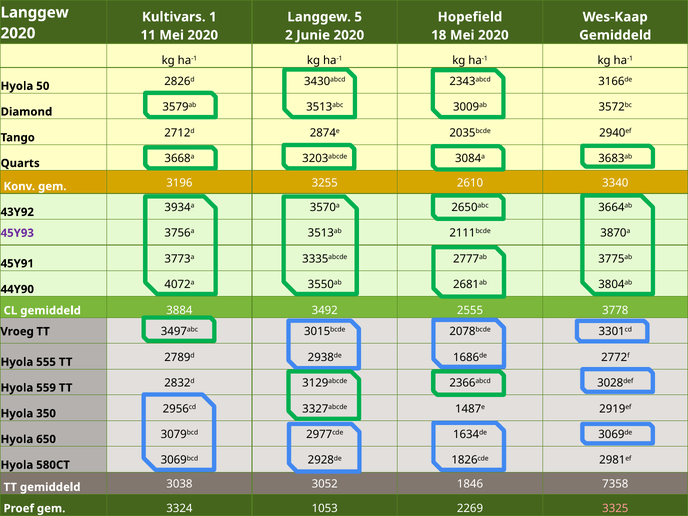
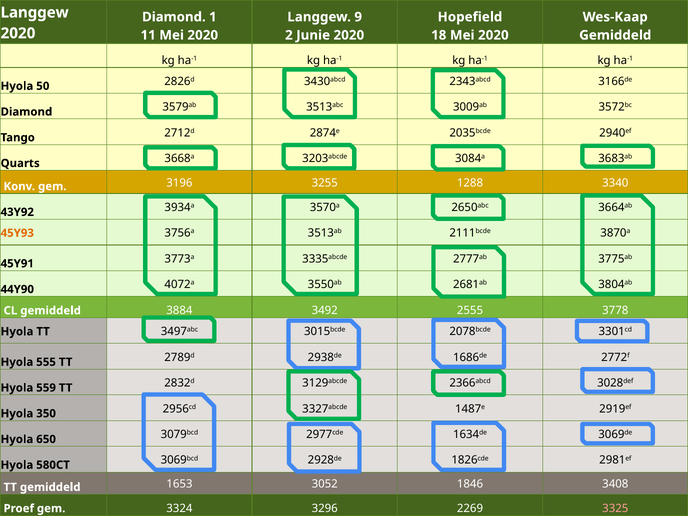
Kultivars at (174, 17): Kultivars -> Diamond
5: 5 -> 9
2610: 2610 -> 1288
45Y93 colour: purple -> orange
Vroeg at (17, 332): Vroeg -> Hyola
3038: 3038 -> 1653
7358: 7358 -> 3408
1053: 1053 -> 3296
